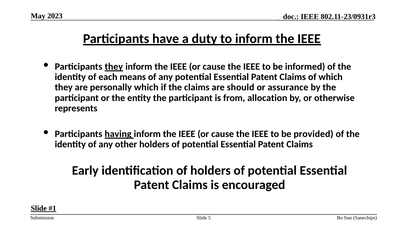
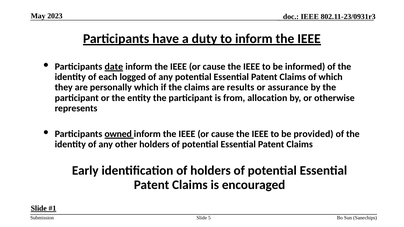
Participants they: they -> date
means: means -> logged
should: should -> results
having: having -> owned
